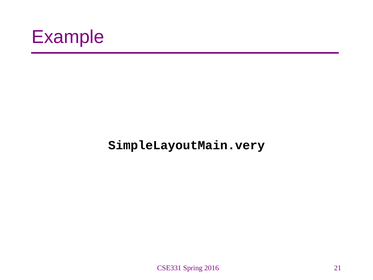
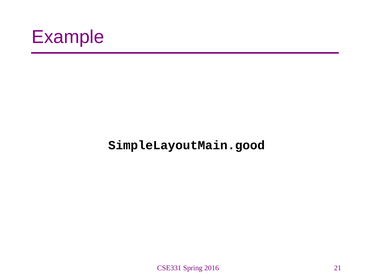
SimpleLayoutMain.very: SimpleLayoutMain.very -> SimpleLayoutMain.good
